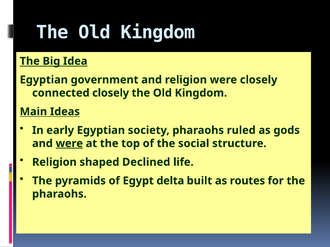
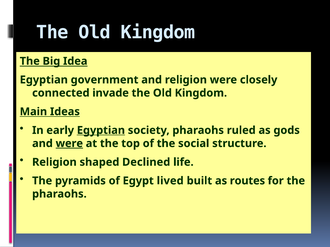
connected closely: closely -> invade
Egyptian at (101, 131) underline: none -> present
delta: delta -> lived
